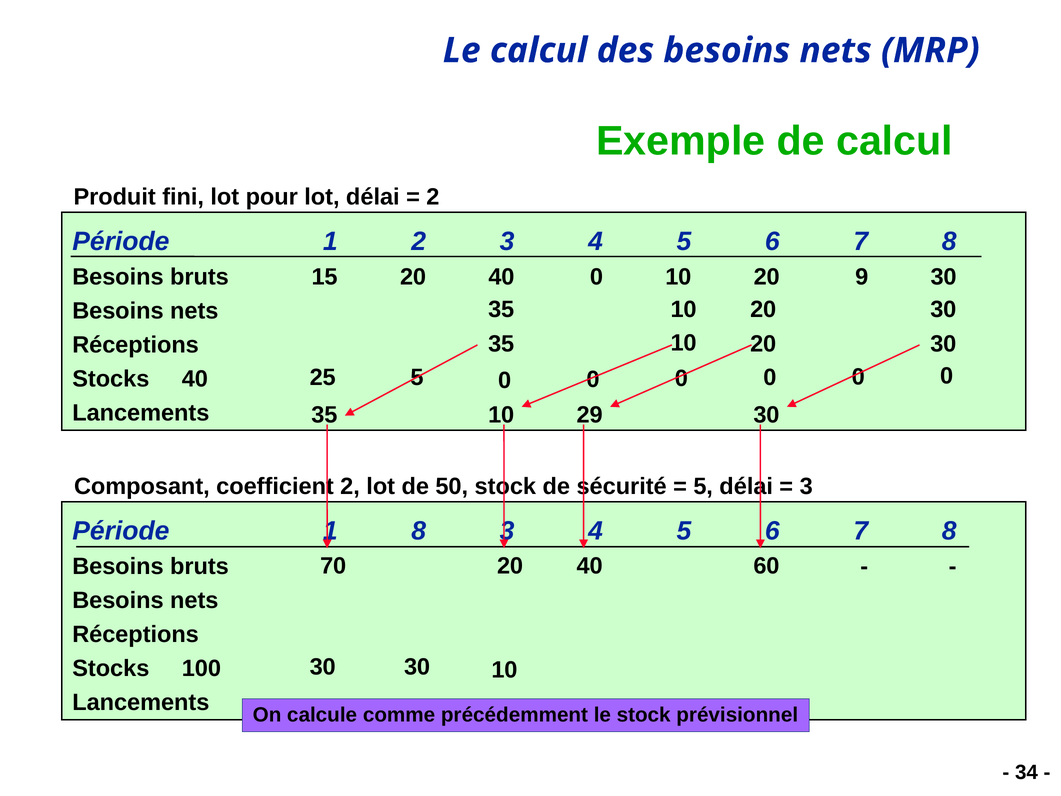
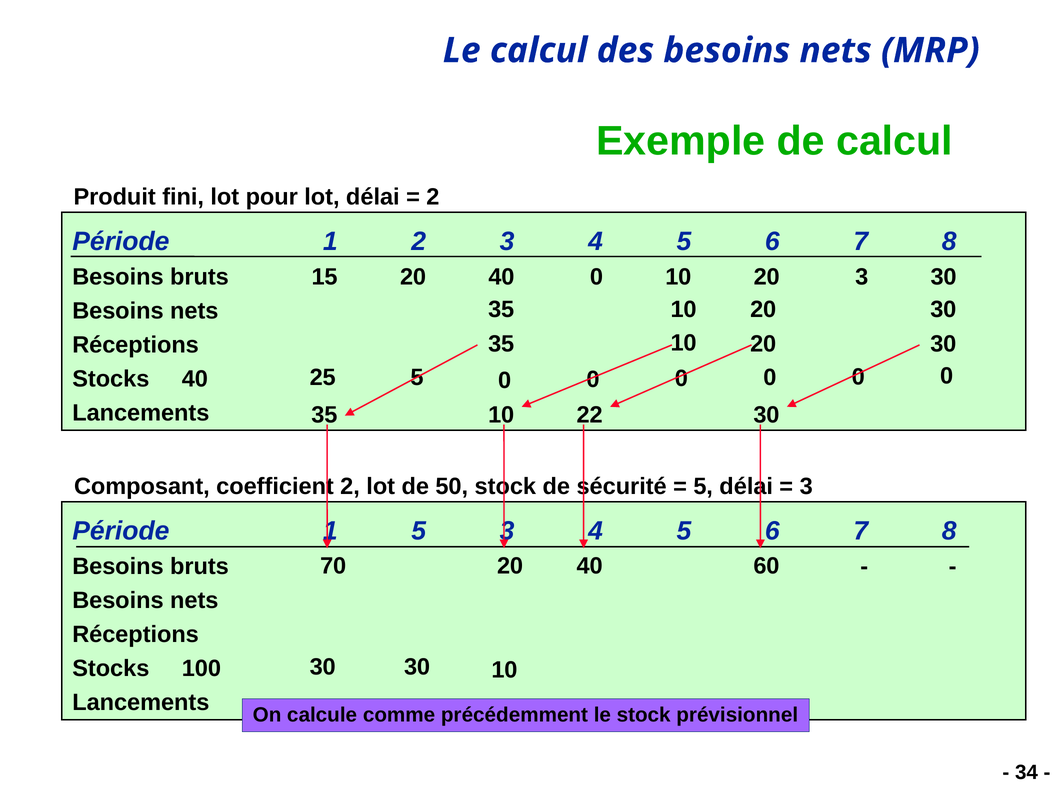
20 9: 9 -> 3
29: 29 -> 22
8 at (419, 531): 8 -> 5
